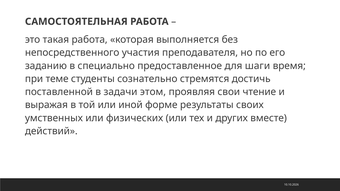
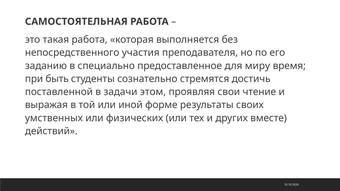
шаги: шаги -> миру
теме: теме -> быть
